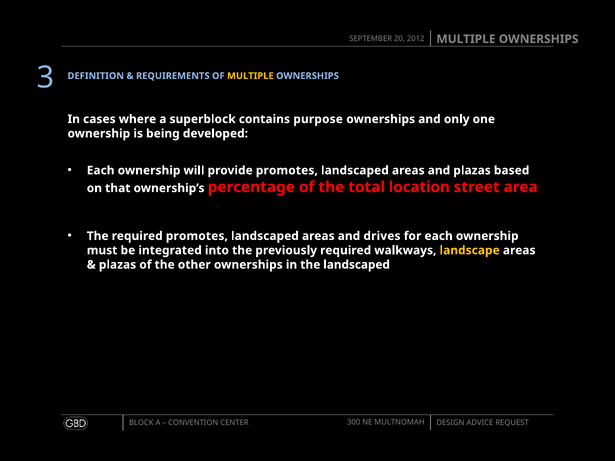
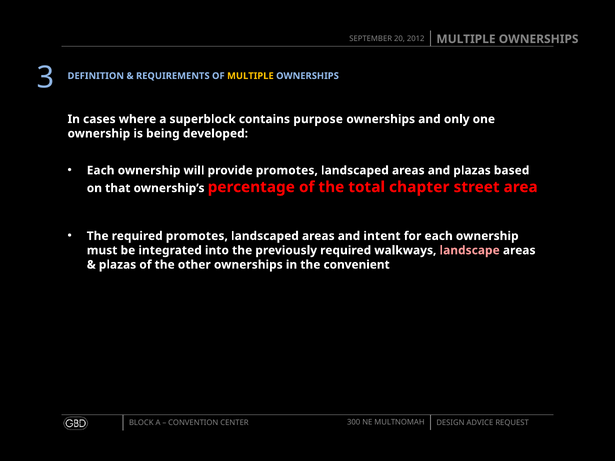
location: location -> chapter
drives: drives -> intent
landscape colour: yellow -> pink
the landscaped: landscaped -> convenient
